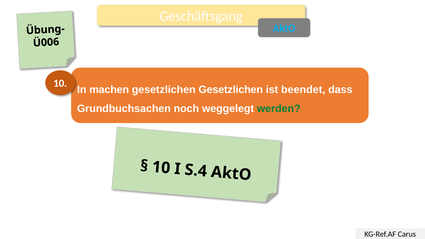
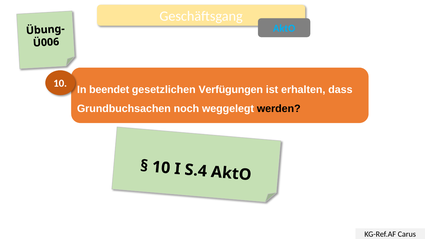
machen: machen -> beendet
gesetzlichen Gesetzlichen: Gesetzlichen -> Verfügungen
beendet: beendet -> erhalten
werden colour: green -> black
